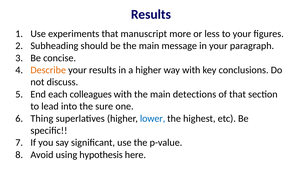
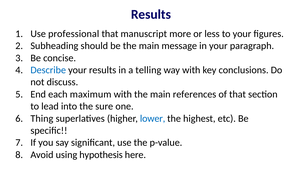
experiments: experiments -> professional
Describe colour: orange -> blue
a higher: higher -> telling
colleagues: colleagues -> maximum
detections: detections -> references
